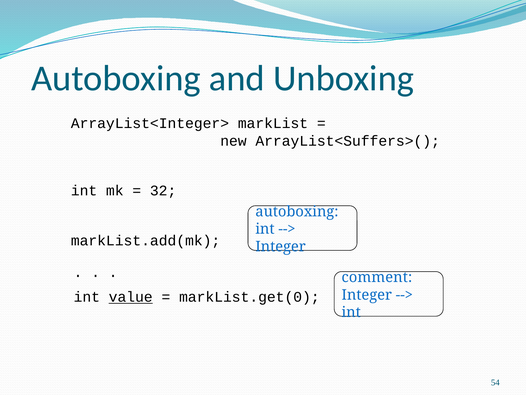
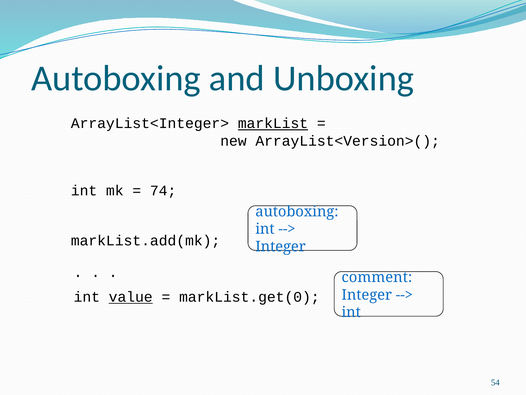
markList underline: none -> present
ArrayList<Suffers>(: ArrayList<Suffers>( -> ArrayList<Version>(
32: 32 -> 74
